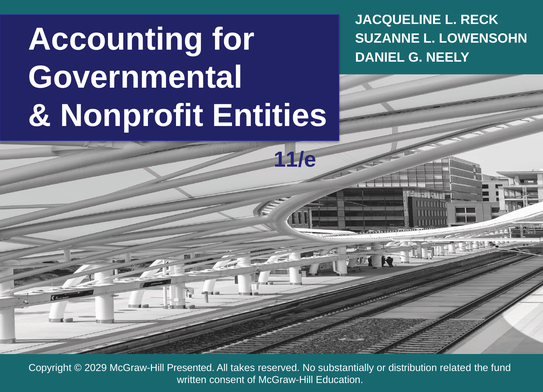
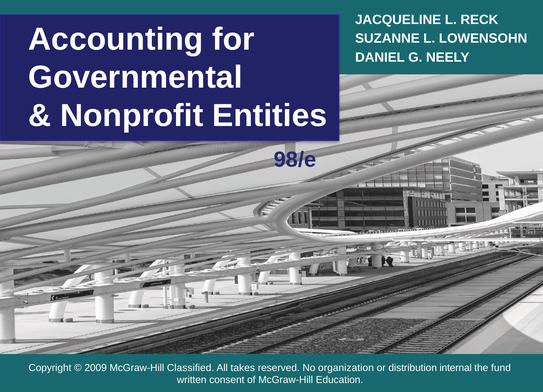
11/e: 11/e -> 98/e
2029: 2029 -> 2009
Presented: Presented -> Classified
substantially: substantially -> organization
related: related -> internal
